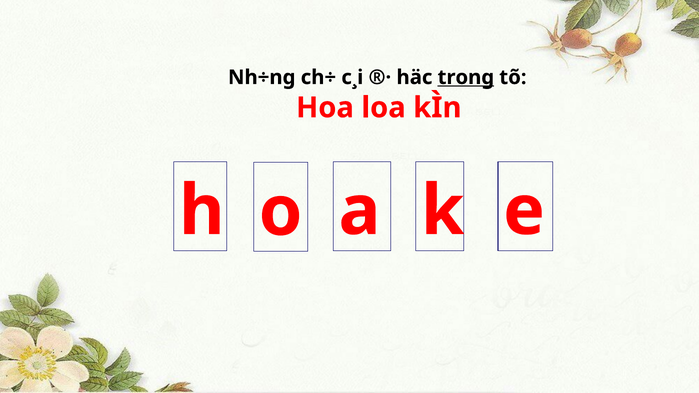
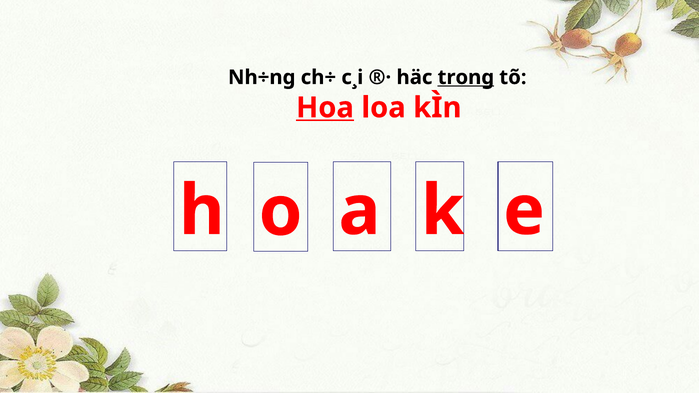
Hoa underline: none -> present
